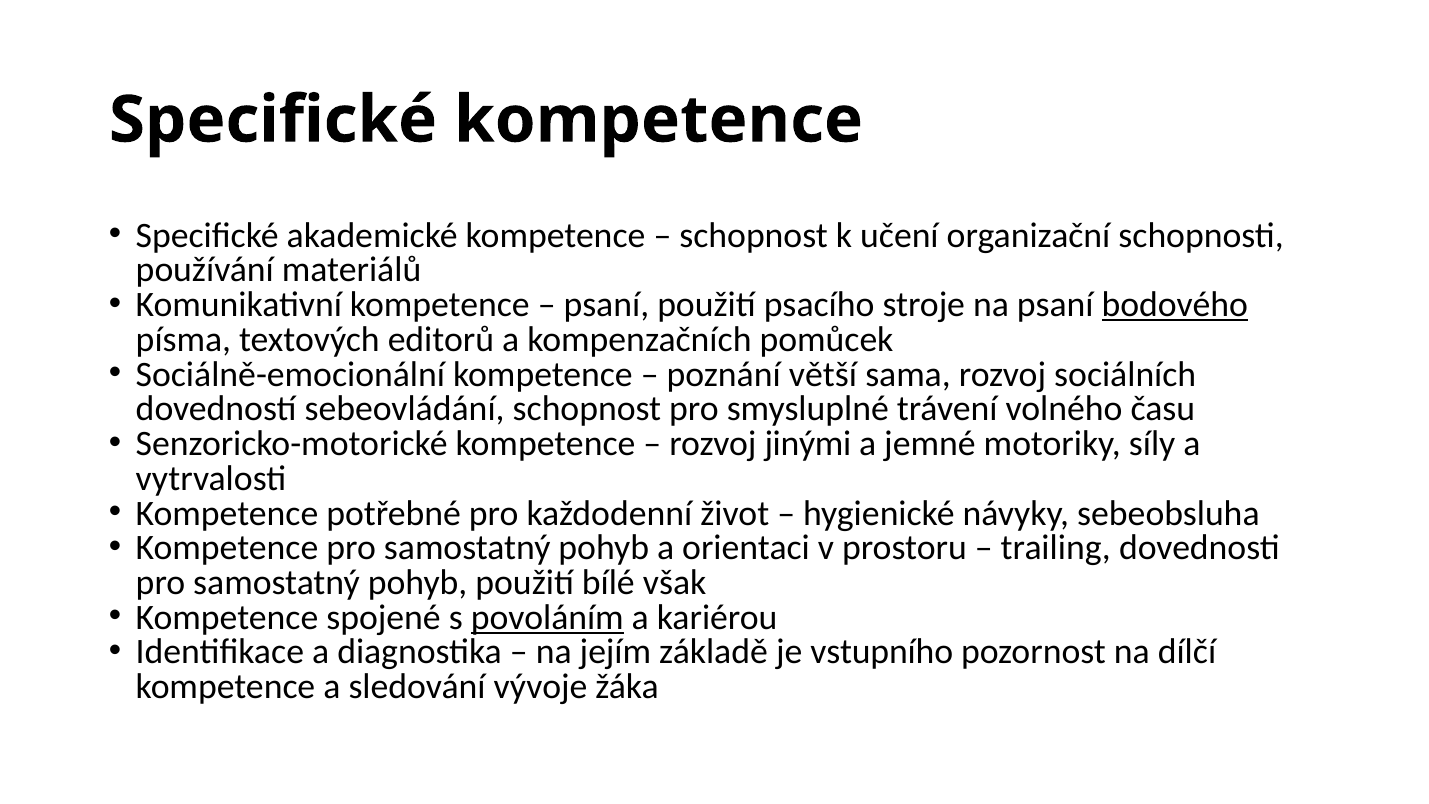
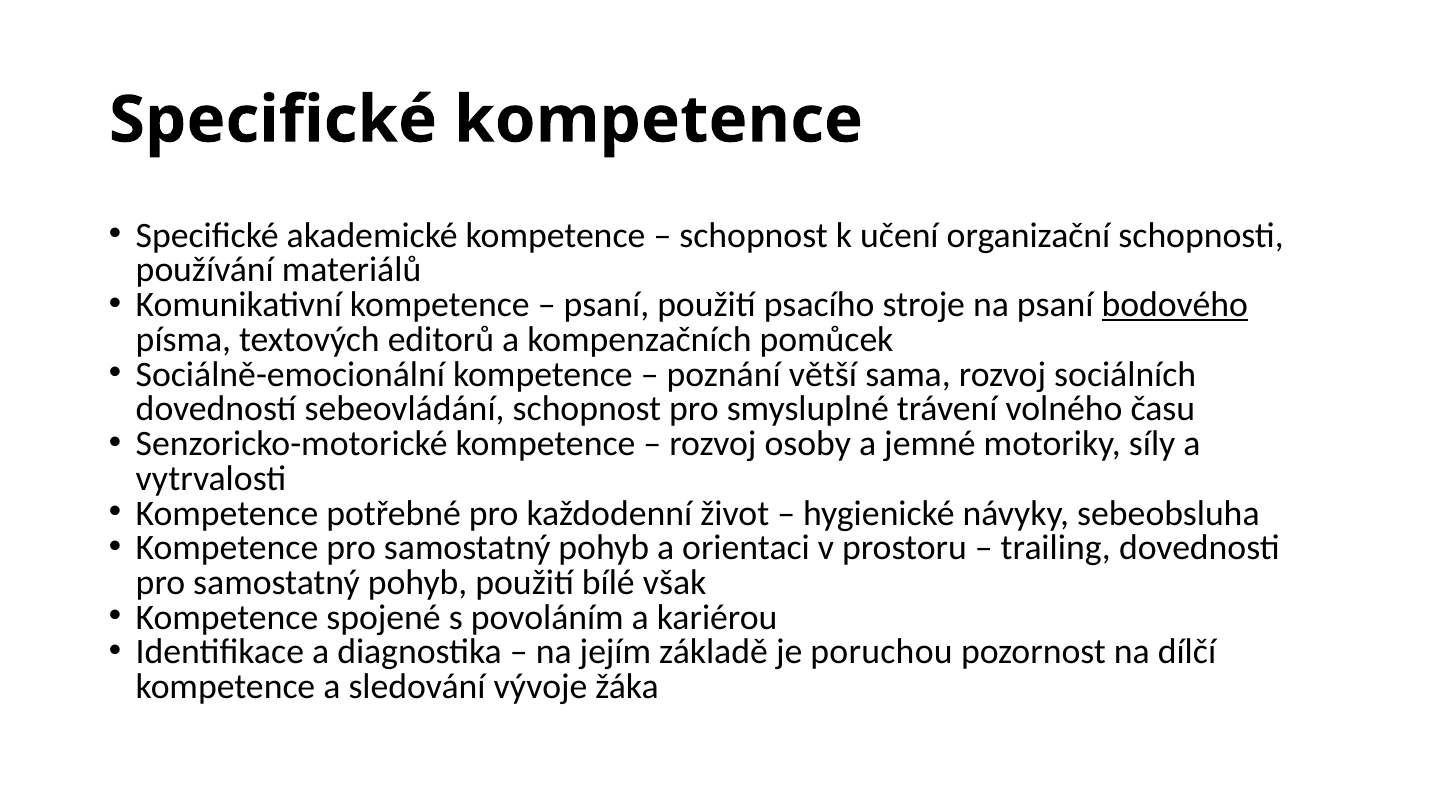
jinými: jinými -> osoby
povoláním underline: present -> none
vstupního: vstupního -> poruchou
